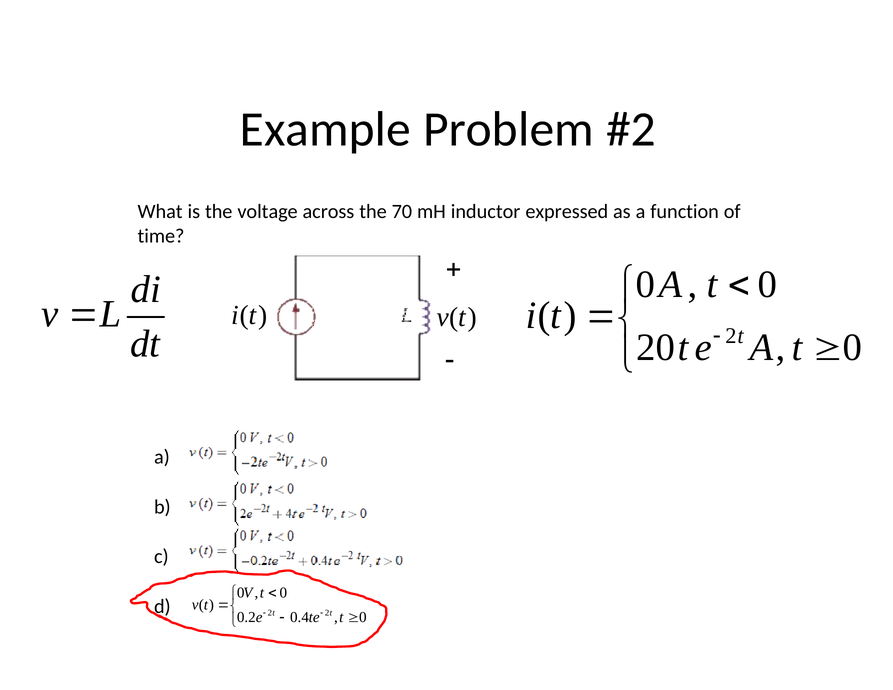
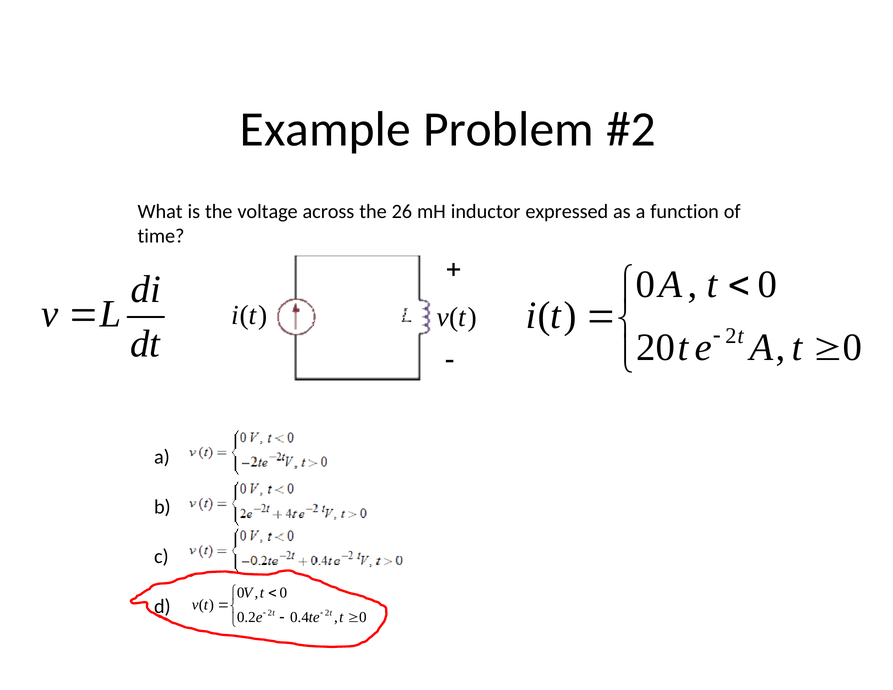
70: 70 -> 26
